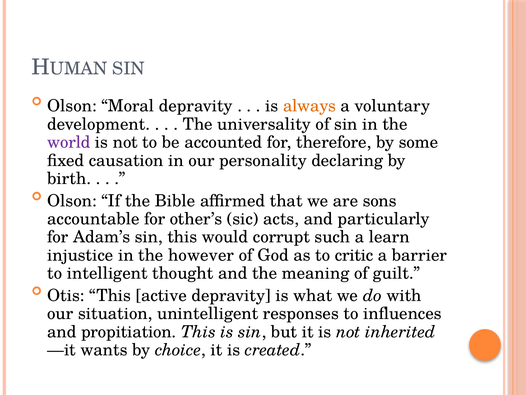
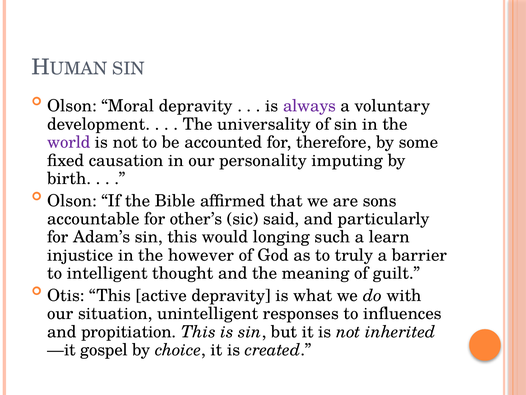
always colour: orange -> purple
declaring: declaring -> imputing
acts: acts -> said
corrupt: corrupt -> longing
critic: critic -> truly
wants: wants -> gospel
